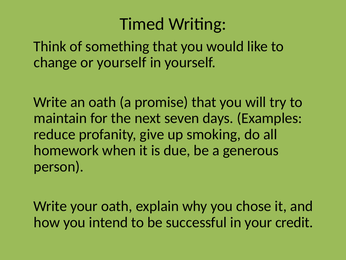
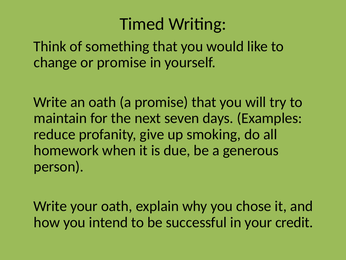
or yourself: yourself -> promise
